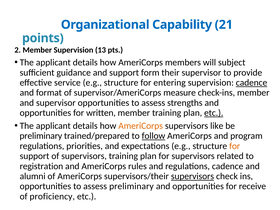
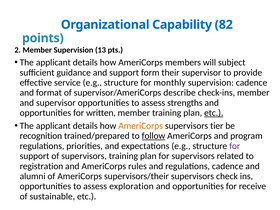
21: 21 -> 82
entering: entering -> monthly
cadence at (252, 83) underline: present -> none
measure: measure -> describe
like: like -> tier
preliminary at (41, 136): preliminary -> recognition
for at (235, 146) colour: orange -> purple
supervisors at (192, 176) underline: present -> none
assess preliminary: preliminary -> exploration
proficiency: proficiency -> sustainable
